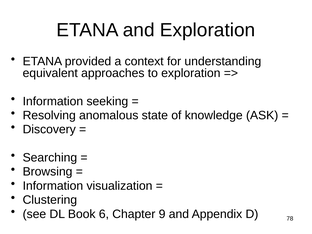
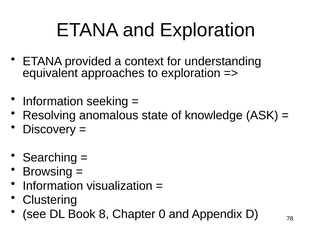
6: 6 -> 8
9: 9 -> 0
